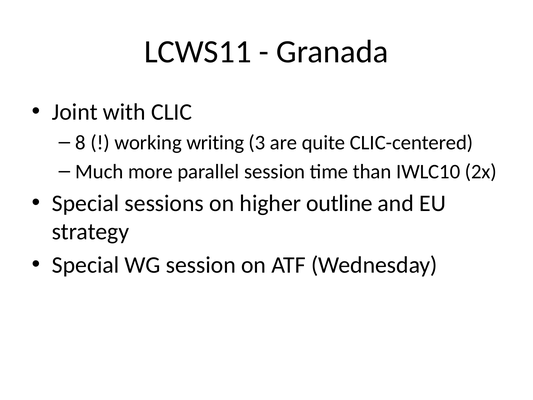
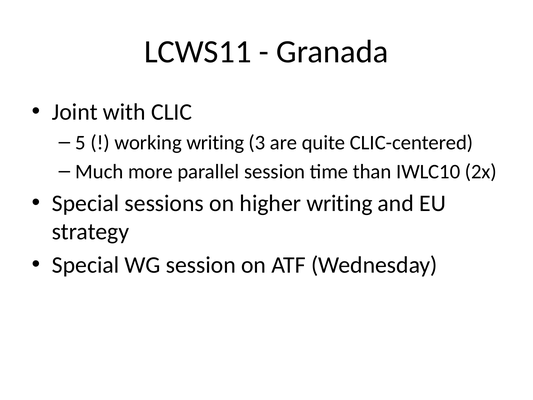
8: 8 -> 5
higher outline: outline -> writing
